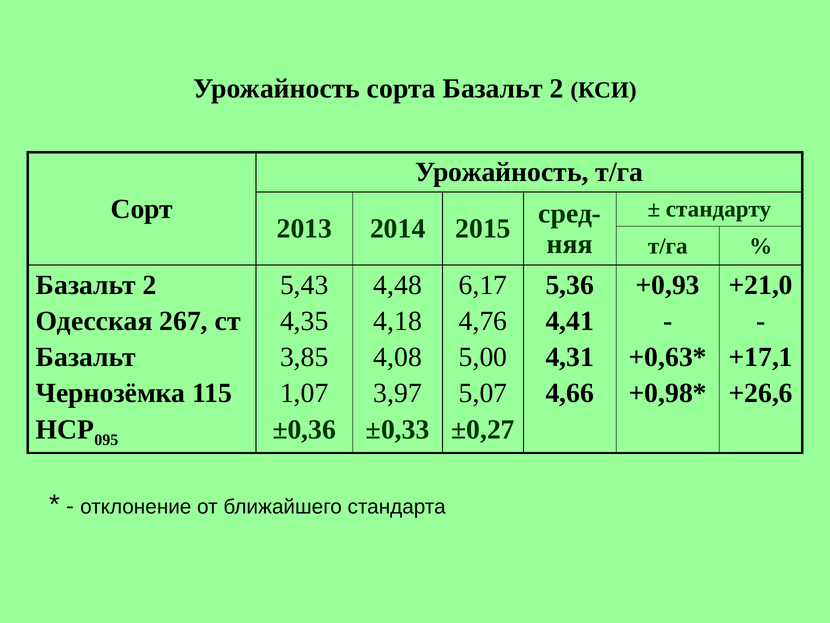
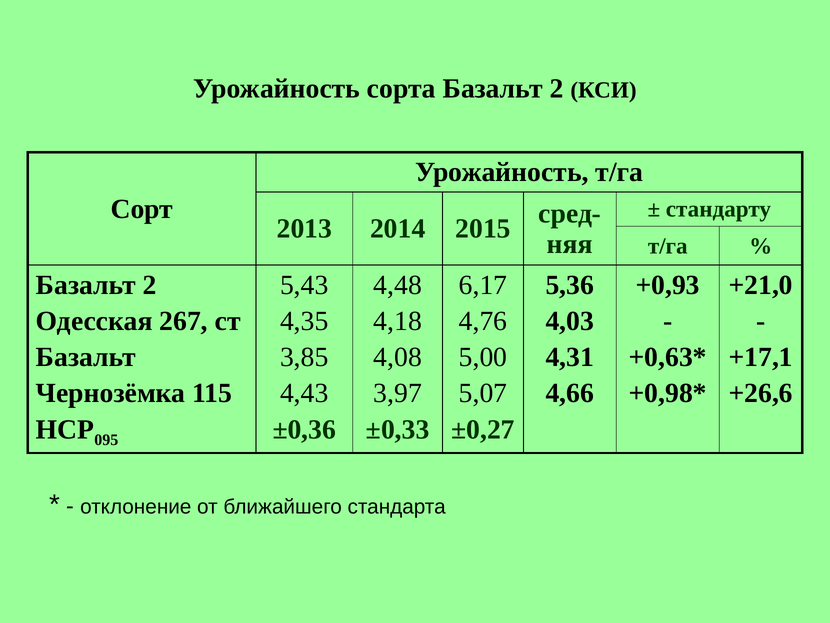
4,41: 4,41 -> 4,03
1,07: 1,07 -> 4,43
